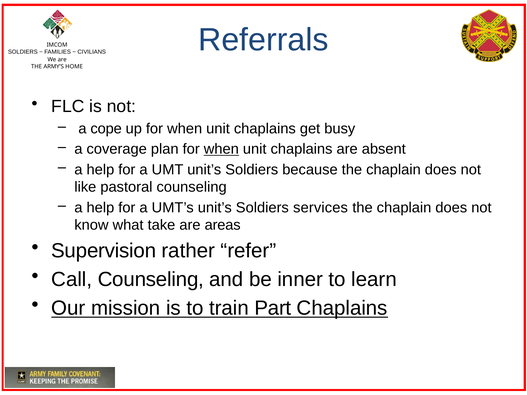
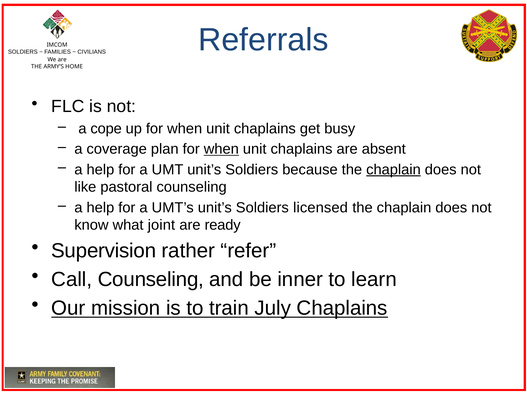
chaplain at (393, 170) underline: none -> present
services: services -> licensed
take: take -> joint
areas: areas -> ready
Part: Part -> July
